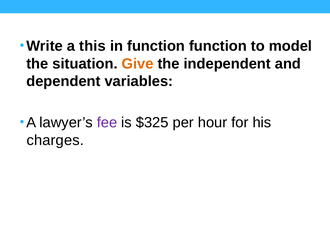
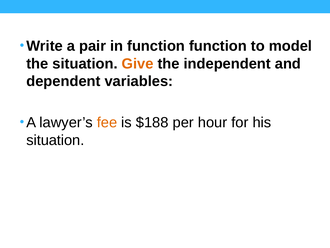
this: this -> pair
fee colour: purple -> orange
$325: $325 -> $188
charges at (55, 140): charges -> situation
